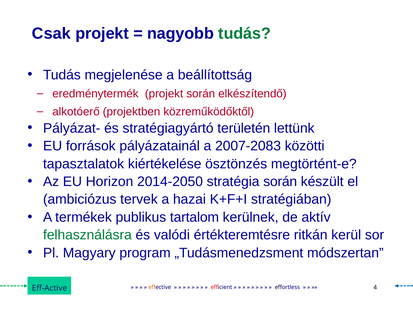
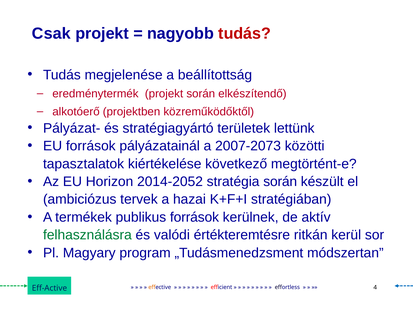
tudás at (245, 33) colour: green -> red
területén: területén -> területek
2007-2083: 2007-2083 -> 2007-2073
ösztönzés: ösztönzés -> következő
2014-2050: 2014-2050 -> 2014-2052
publikus tartalom: tartalom -> források
